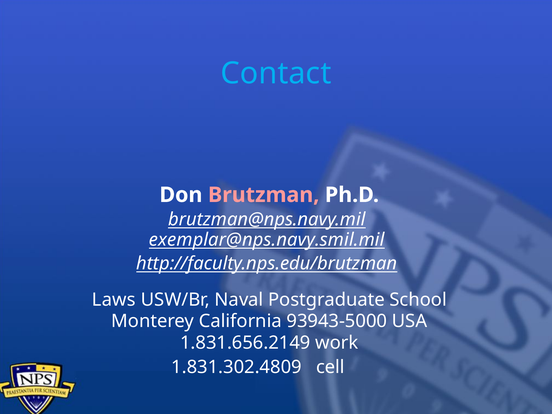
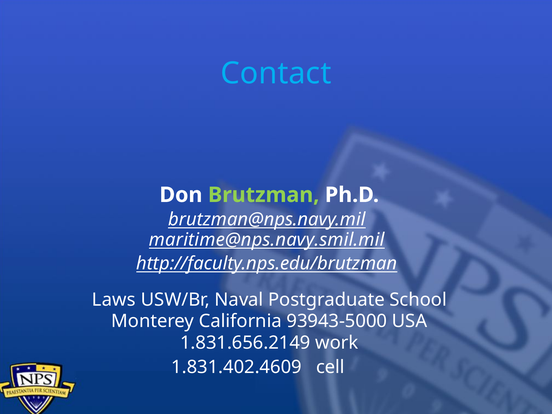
Brutzman colour: pink -> light green
exemplar@nps.navy.smil.mil: exemplar@nps.navy.smil.mil -> maritime@nps.navy.smil.mil
1.831.302.4809: 1.831.302.4809 -> 1.831.402.4609
